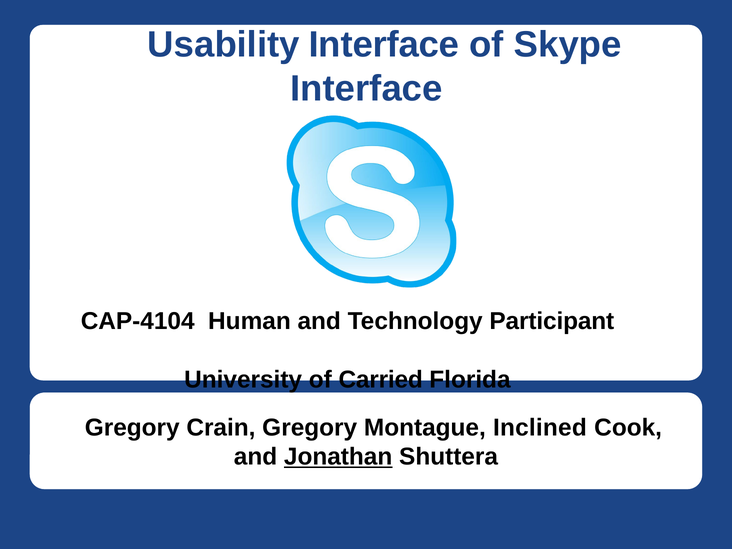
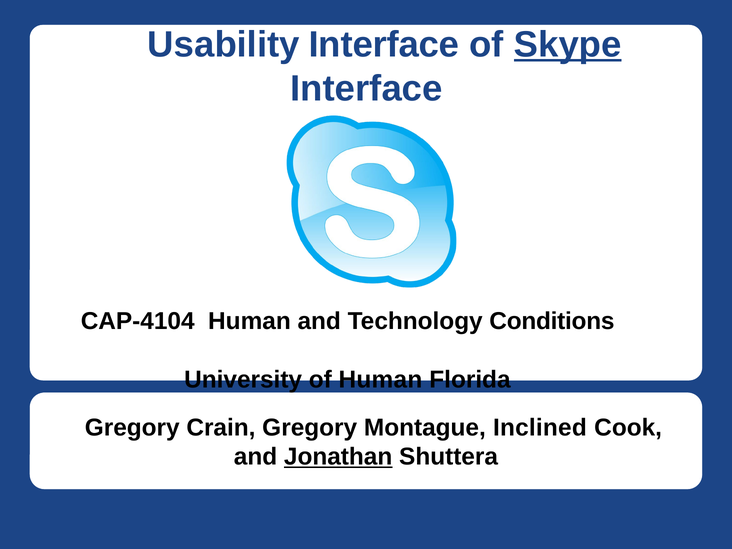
Skype underline: none -> present
Participant: Participant -> Conditions
of Carried: Carried -> Human
